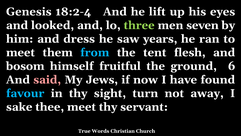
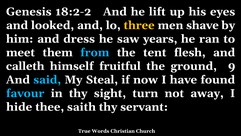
18:2-4: 18:2-4 -> 18:2-2
three colour: light green -> yellow
seven: seven -> shave
bosom: bosom -> calleth
6: 6 -> 9
said colour: pink -> light blue
Jews: Jews -> Steal
sake: sake -> hide
thee meet: meet -> saith
